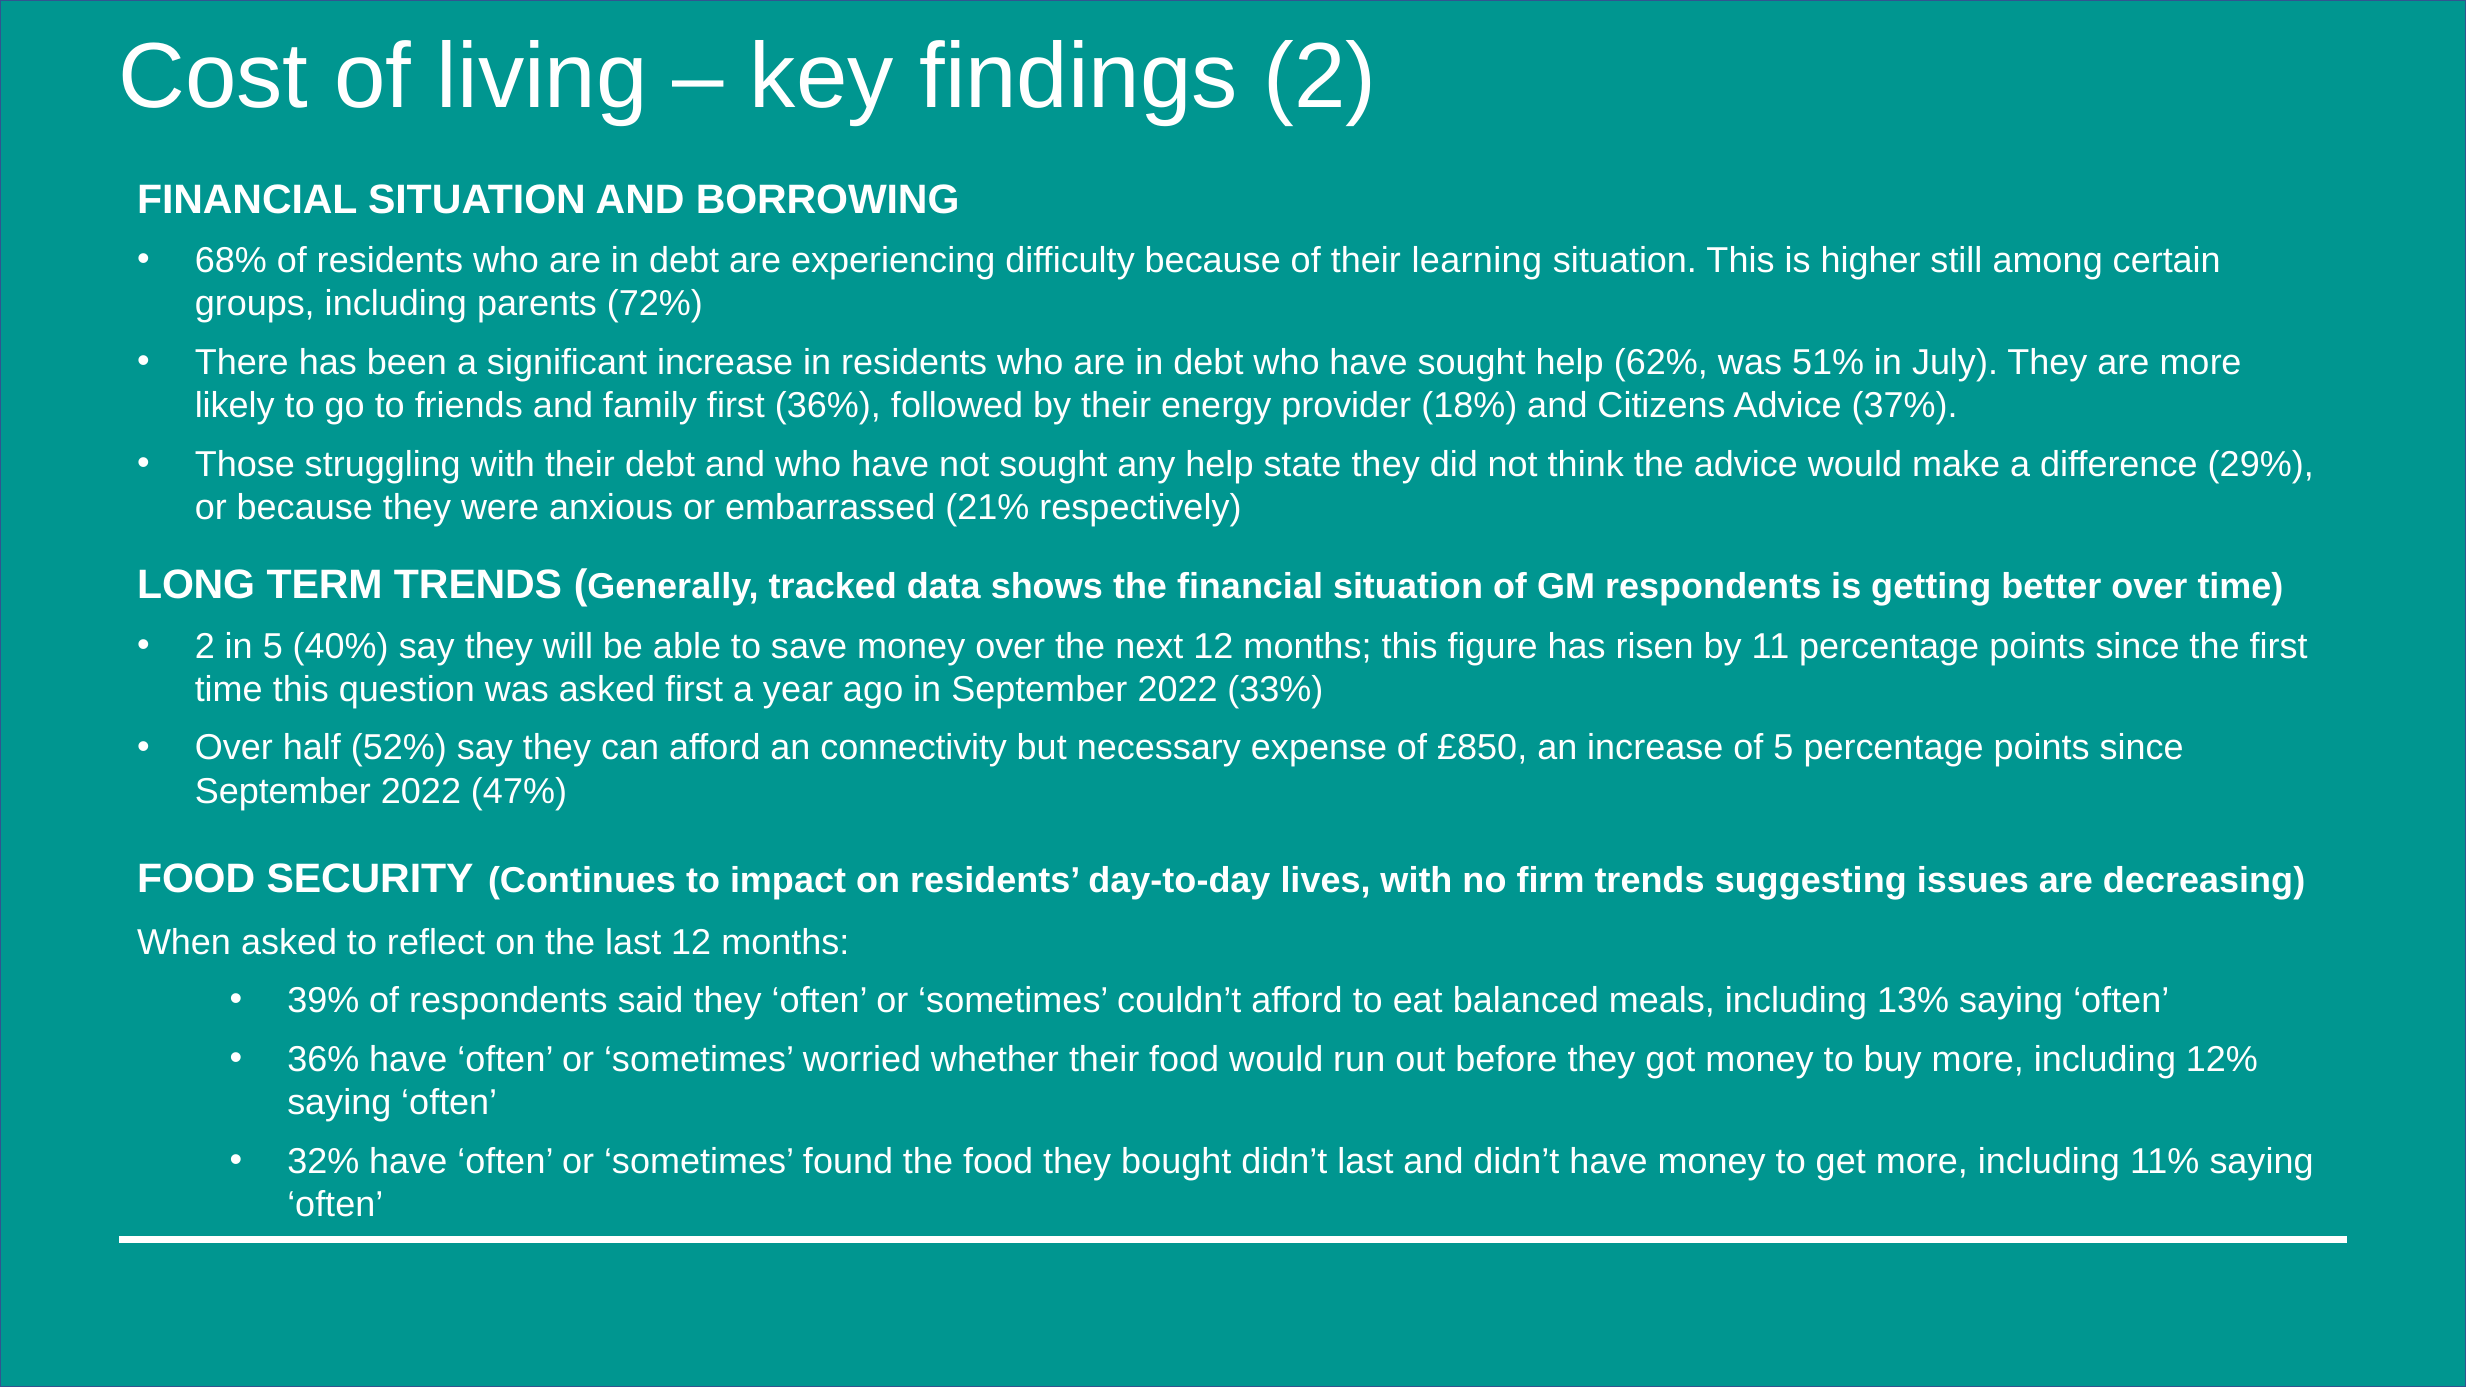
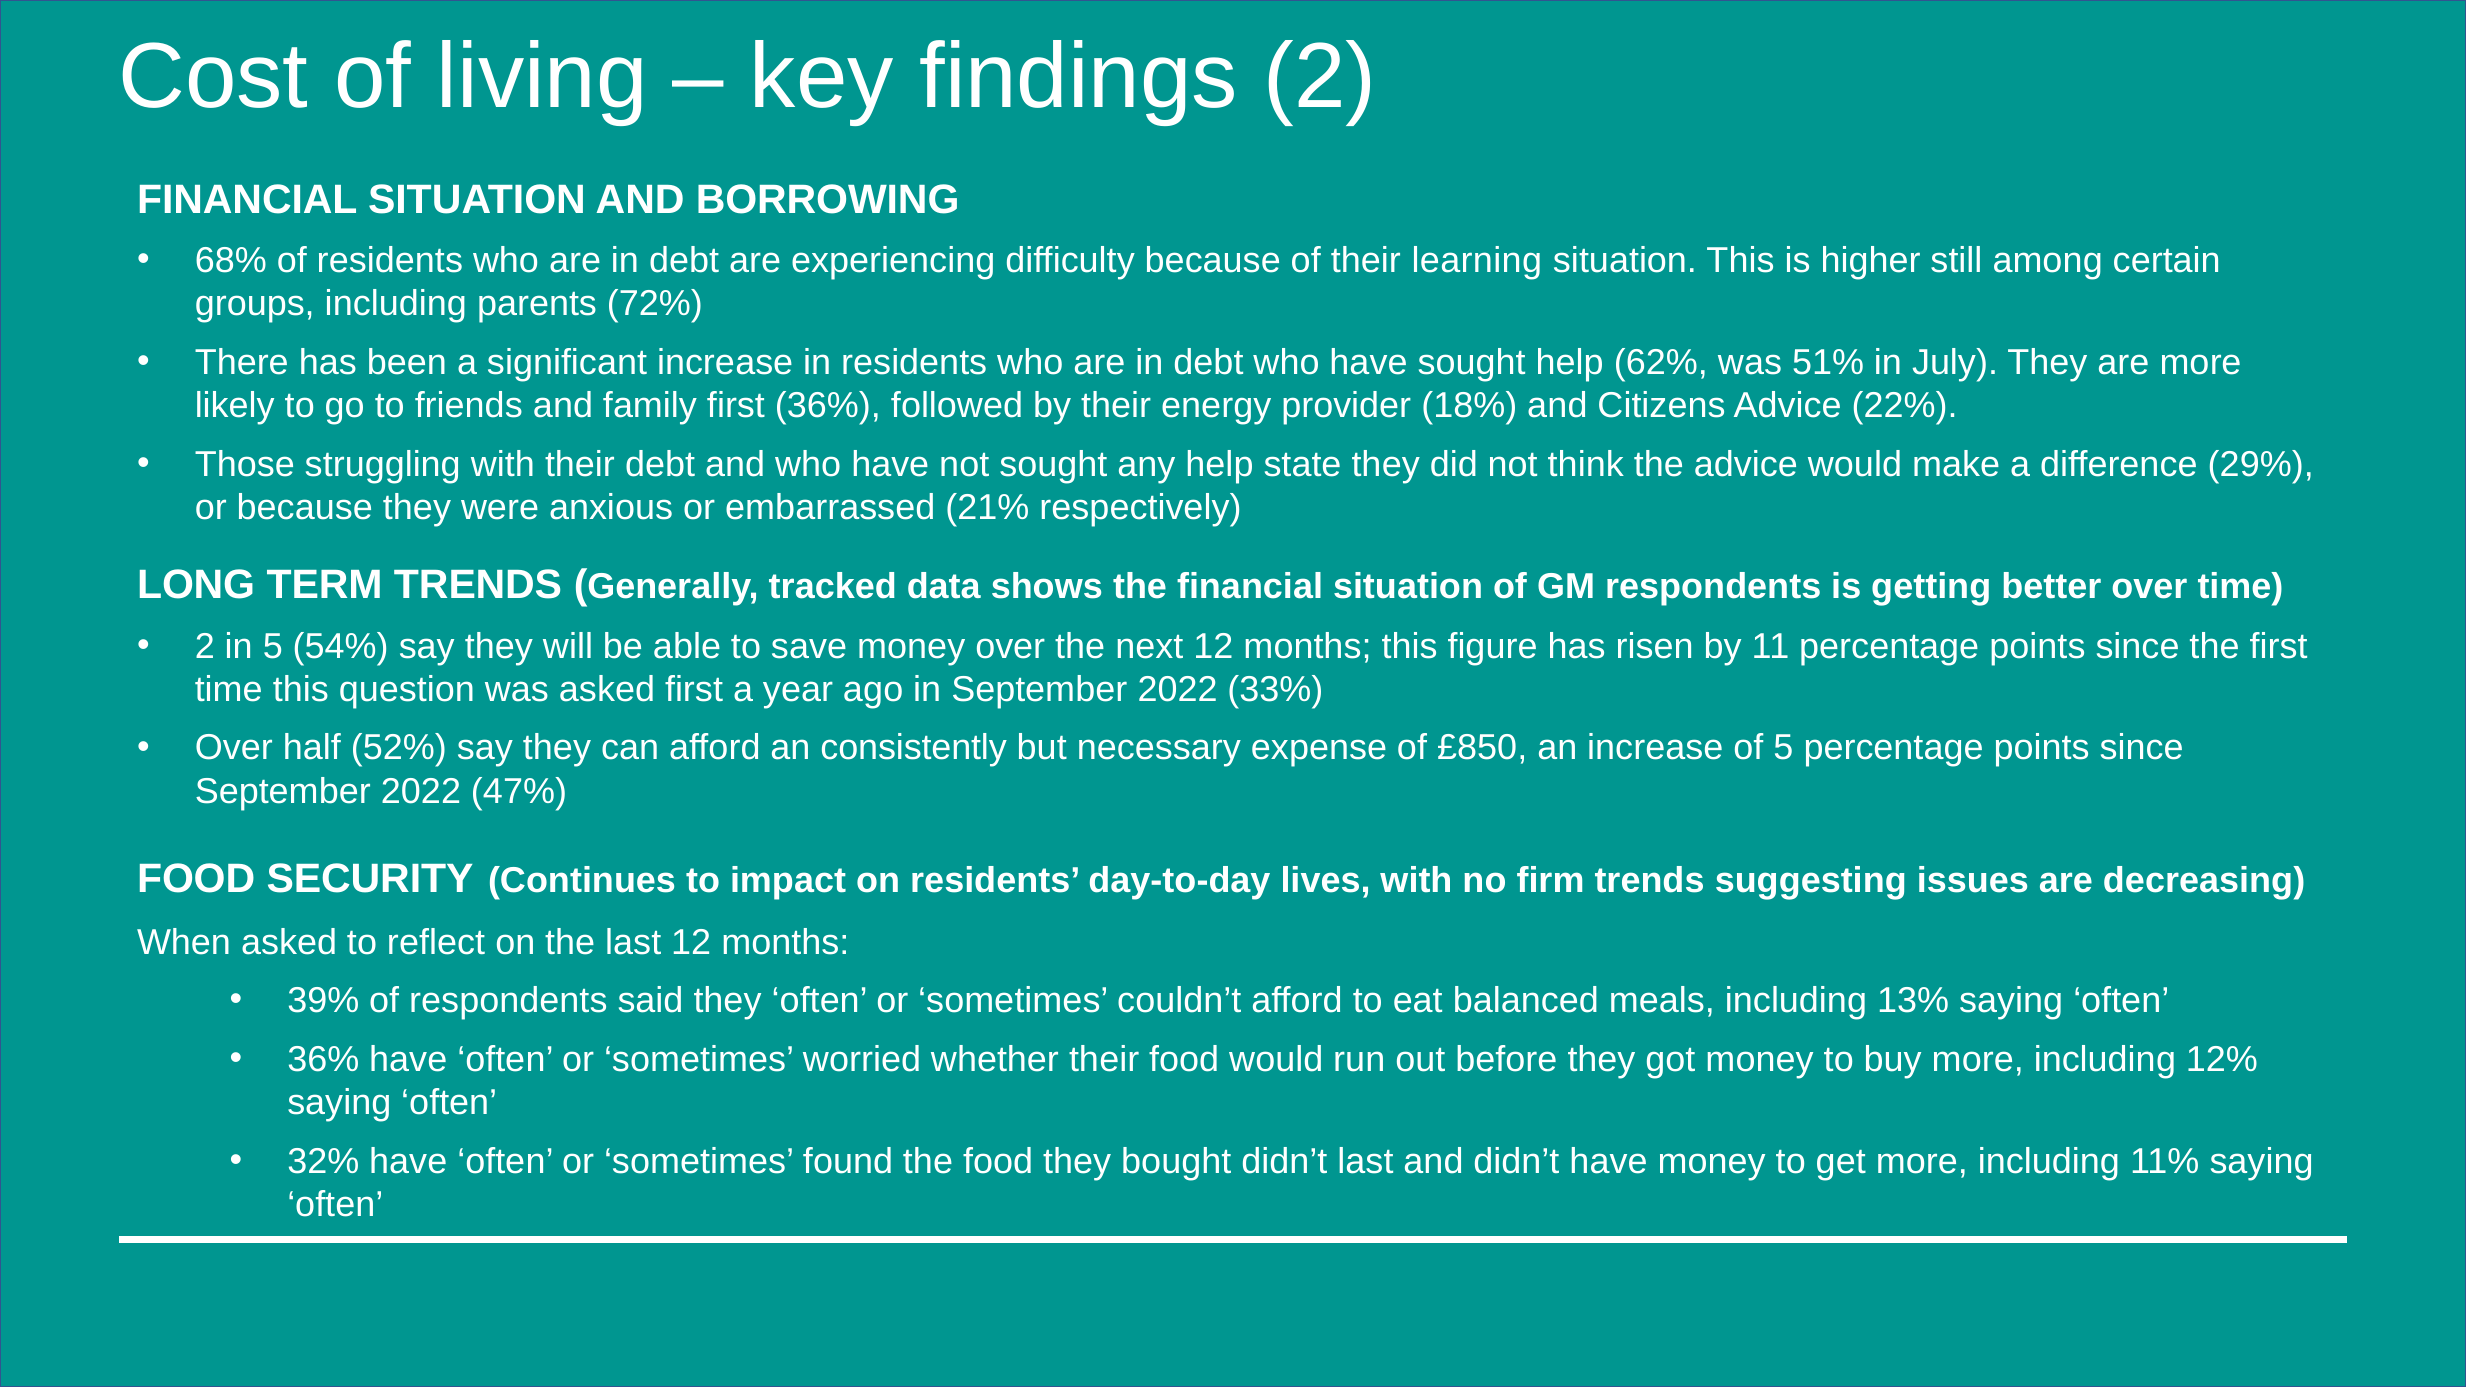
37%: 37% -> 22%
40%: 40% -> 54%
connectivity: connectivity -> consistently
